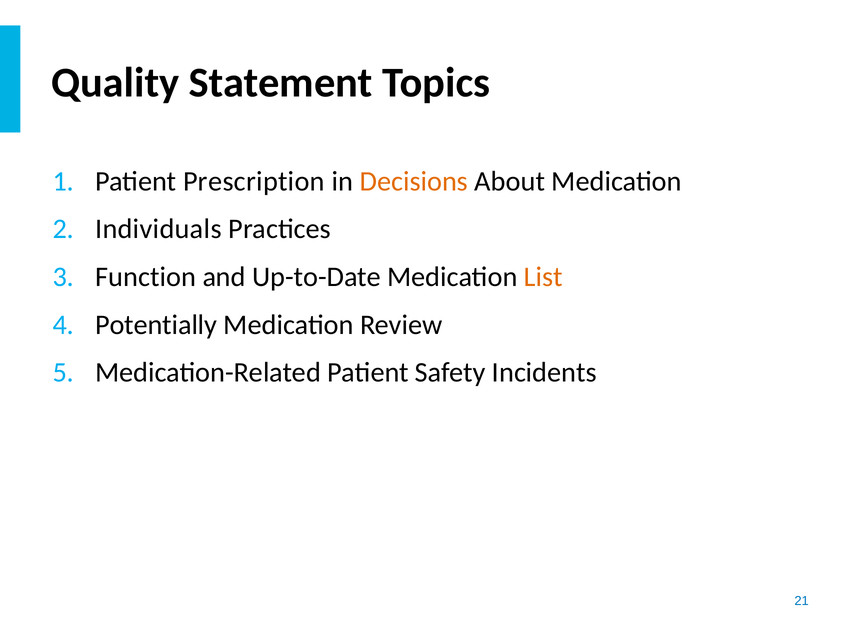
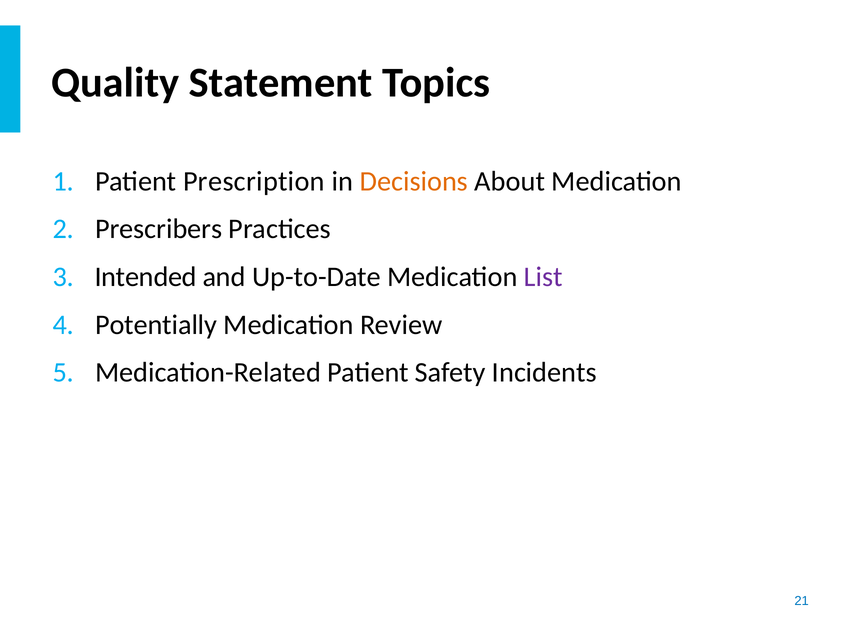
Individuals: Individuals -> Prescribers
Function: Function -> Intended
List colour: orange -> purple
